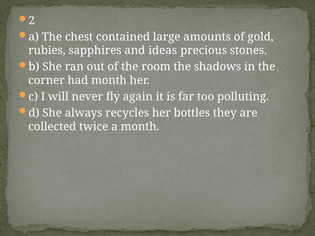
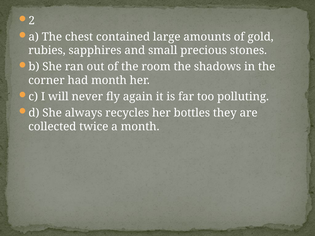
ideas: ideas -> small
